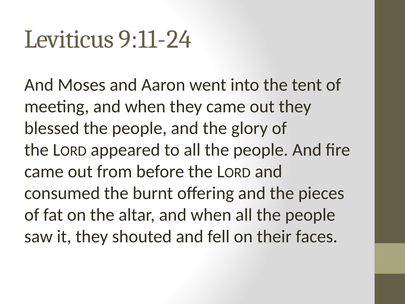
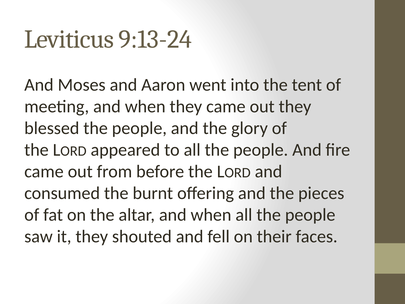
9:11-24: 9:11-24 -> 9:13-24
